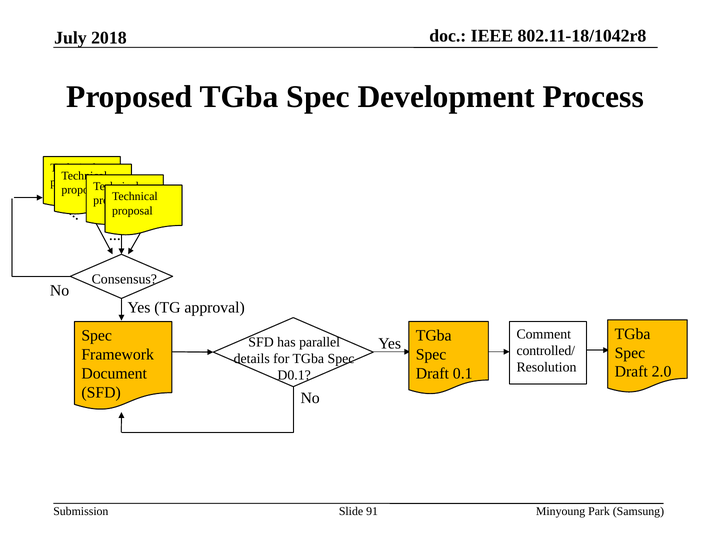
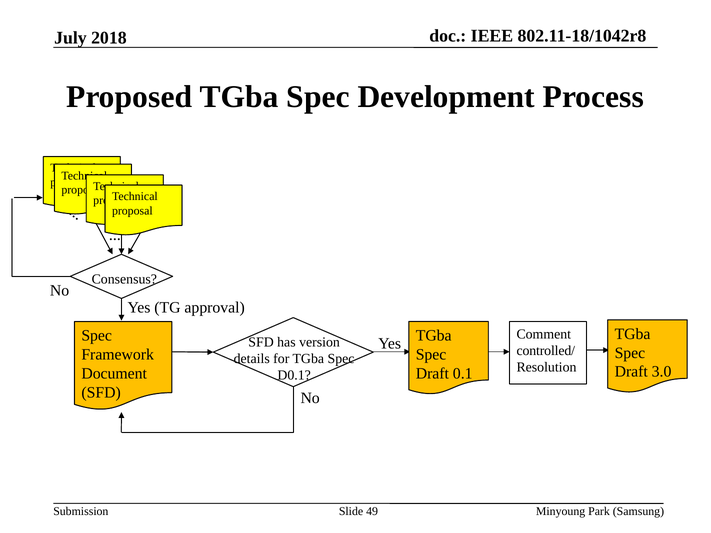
parallel: parallel -> version
2.0: 2.0 -> 3.0
91: 91 -> 49
